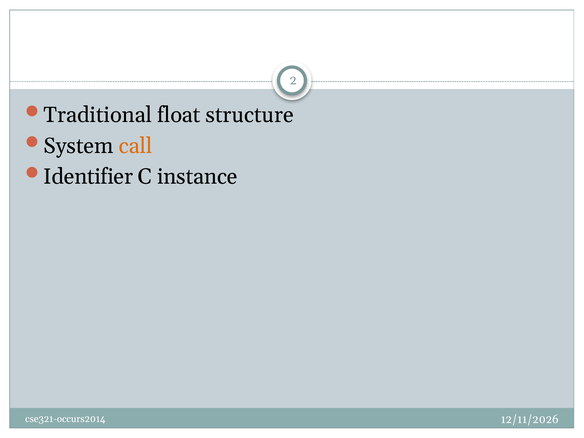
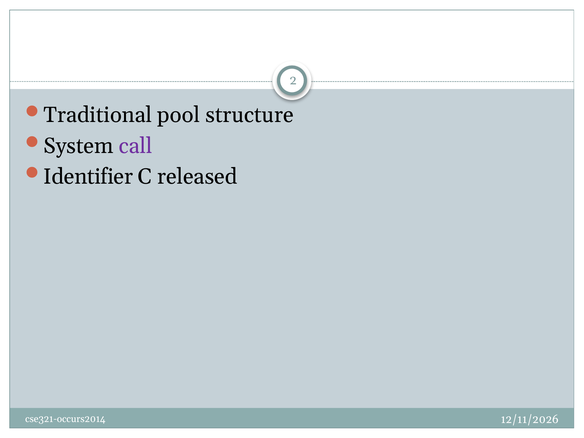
float: float -> pool
call colour: orange -> purple
instance: instance -> released
